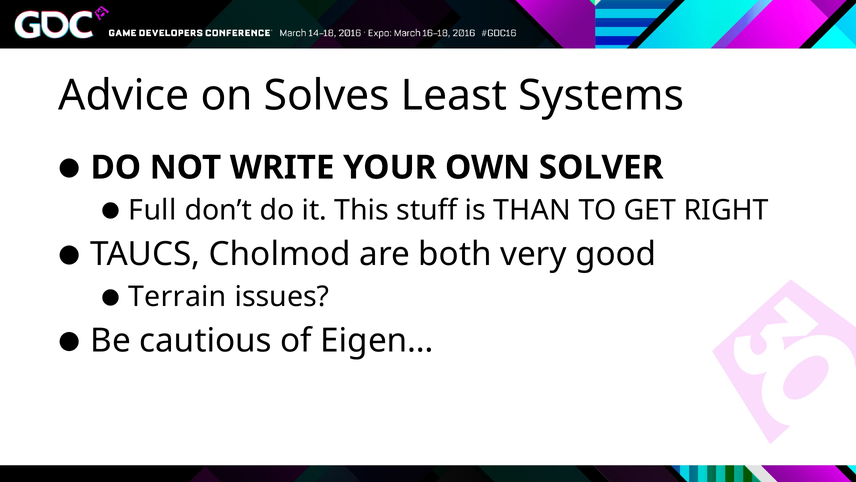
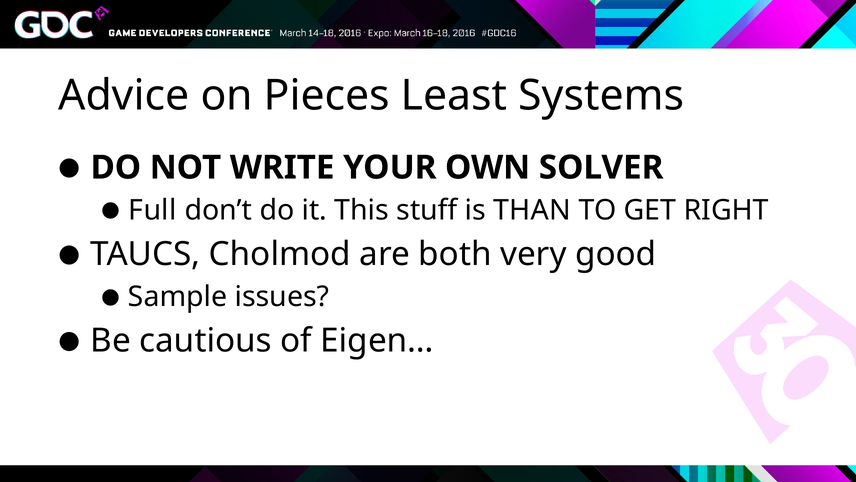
Solves: Solves -> Pieces
Terrain: Terrain -> Sample
